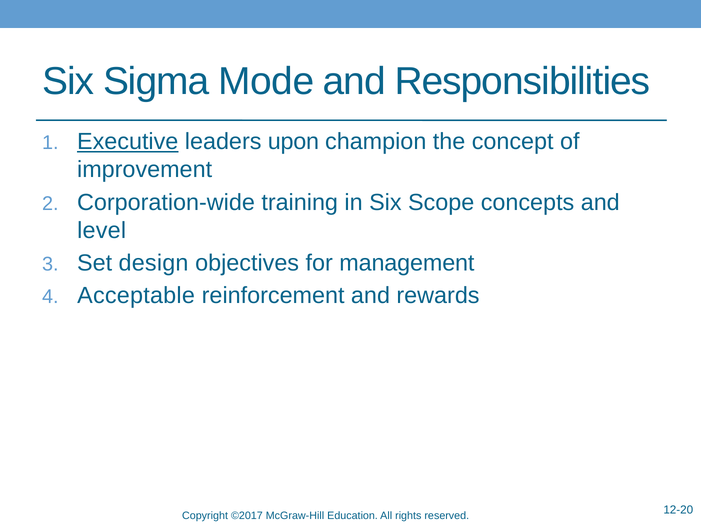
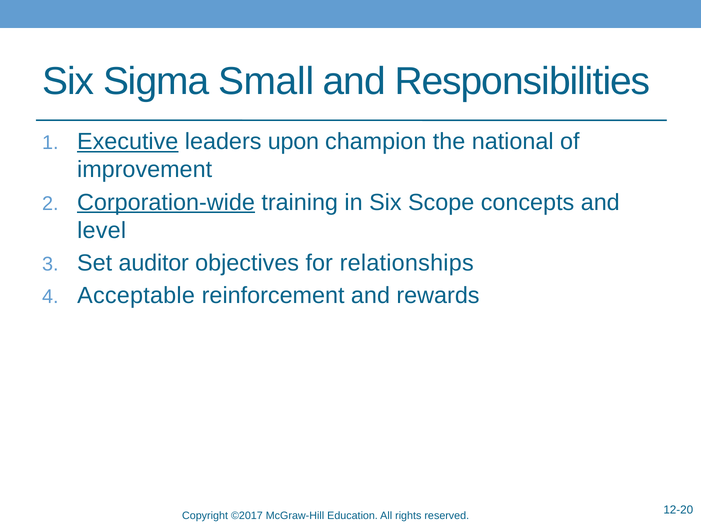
Mode: Mode -> Small
concept: concept -> national
Corporation-wide underline: none -> present
design: design -> auditor
management: management -> relationships
